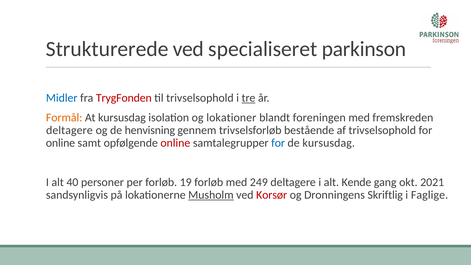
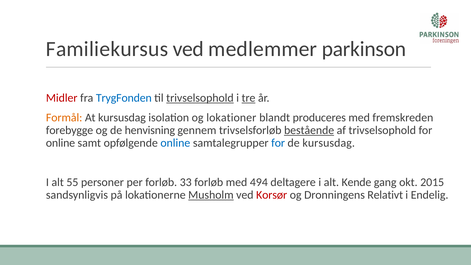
Strukturerede: Strukturerede -> Familiekursus
specialiseret: specialiseret -> medlemmer
Midler colour: blue -> red
TrygFonden colour: red -> blue
trivselsophold at (200, 98) underline: none -> present
foreningen: foreningen -> produceres
deltagere at (69, 130): deltagere -> forebygge
bestående underline: none -> present
online at (175, 143) colour: red -> blue
40: 40 -> 55
19: 19 -> 33
249: 249 -> 494
2021: 2021 -> 2015
Skriftlig: Skriftlig -> Relativt
Faglige: Faglige -> Endelig
